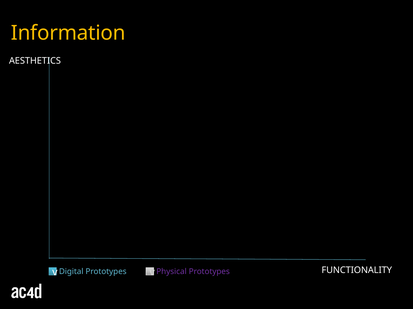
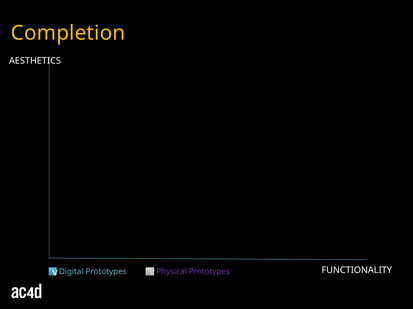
Information: Information -> Completion
